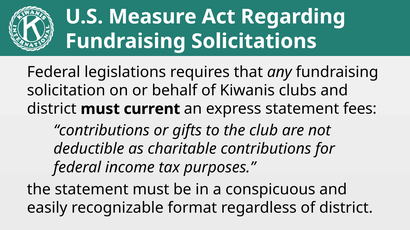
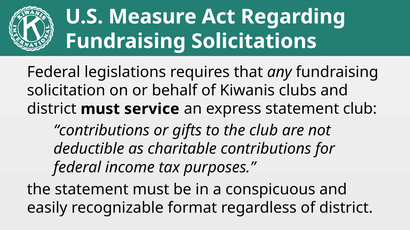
current: current -> service
statement fees: fees -> club
